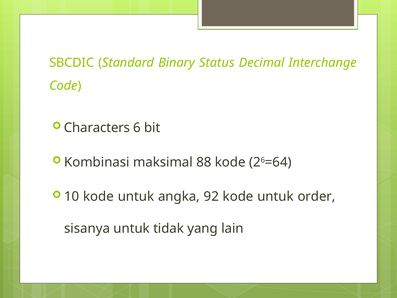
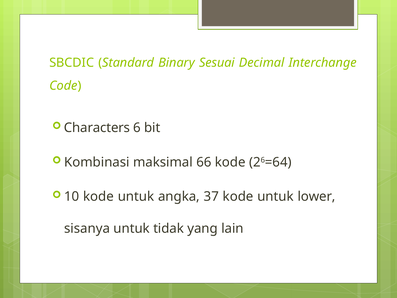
Status: Status -> Sesuai
88: 88 -> 66
92: 92 -> 37
order: order -> lower
